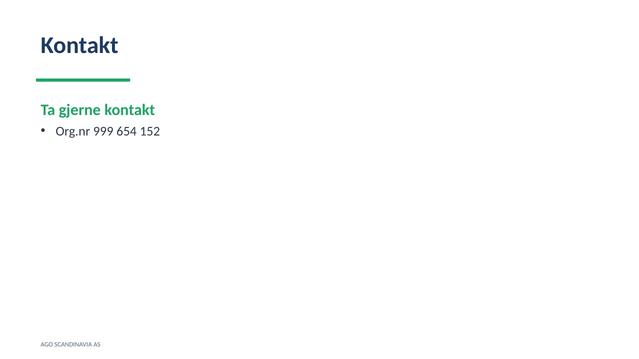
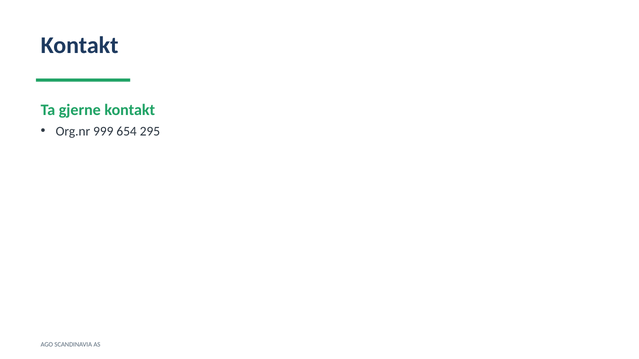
152: 152 -> 295
